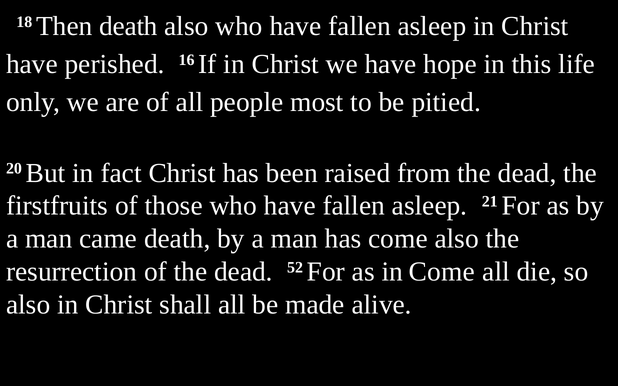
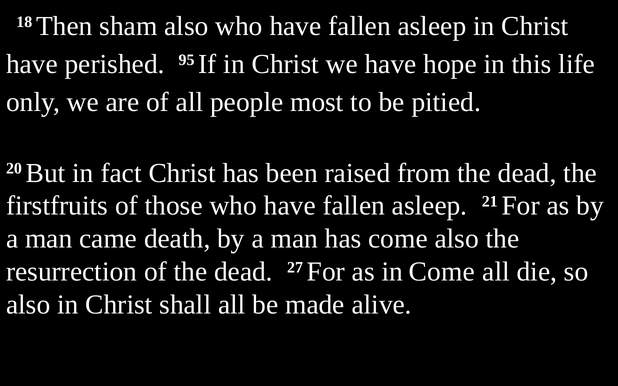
Then death: death -> sham
16: 16 -> 95
52: 52 -> 27
